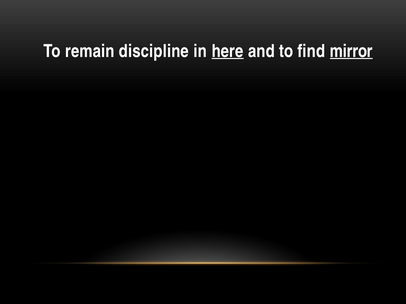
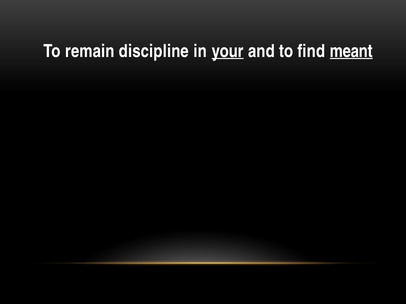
here: here -> your
mirror: mirror -> meant
